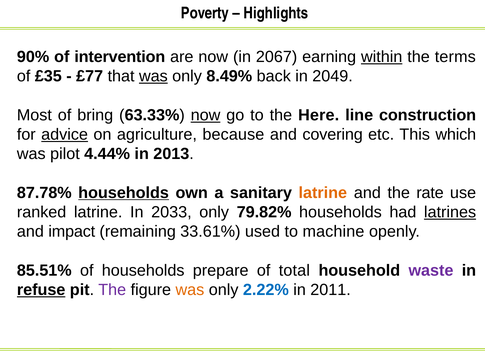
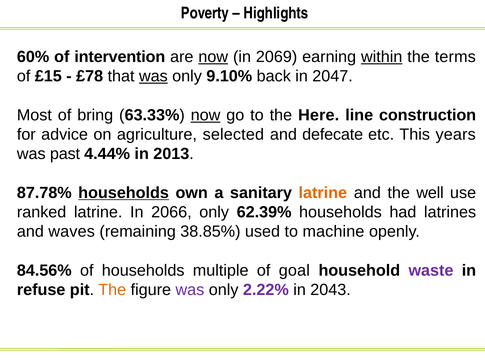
90%: 90% -> 60%
now at (213, 57) underline: none -> present
2067: 2067 -> 2069
£35: £35 -> £15
£77: £77 -> £78
8.49%: 8.49% -> 9.10%
2049: 2049 -> 2047
advice underline: present -> none
because: because -> selected
covering: covering -> defecate
which: which -> years
pilot: pilot -> past
rate: rate -> well
2033: 2033 -> 2066
79.82%: 79.82% -> 62.39%
latrines underline: present -> none
impact: impact -> waves
33.61%: 33.61% -> 38.85%
85.51%: 85.51% -> 84.56%
prepare: prepare -> multiple
total: total -> goal
refuse underline: present -> none
The at (112, 290) colour: purple -> orange
was at (190, 290) colour: orange -> purple
2.22% colour: blue -> purple
2011: 2011 -> 2043
